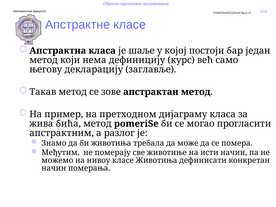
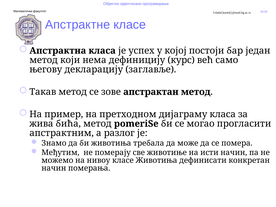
шаље: шаље -> успех
